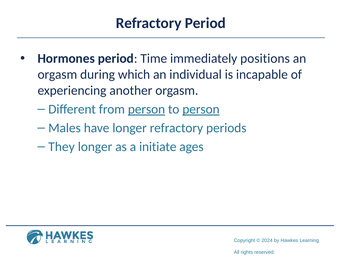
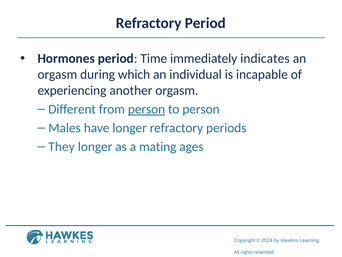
positions: positions -> indicates
person at (201, 109) underline: present -> none
initiate: initiate -> mating
